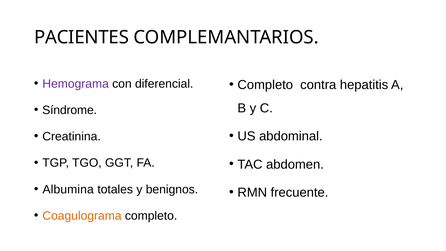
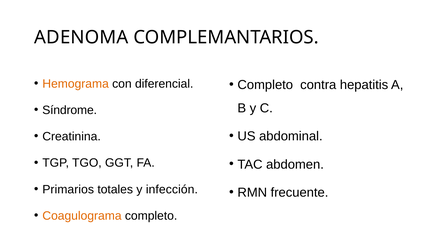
PACIENTES: PACIENTES -> ADENOMA
Hemograma colour: purple -> orange
Albumina: Albumina -> Primarios
benignos: benignos -> infección
